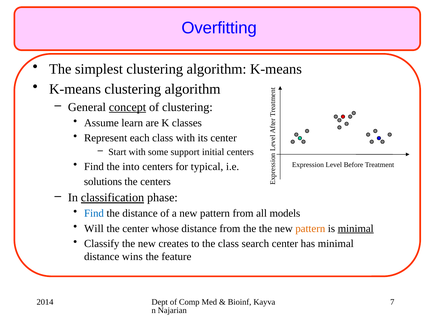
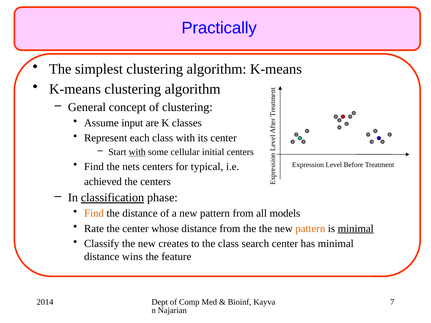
Overfitting: Overfitting -> Practically
concept underline: present -> none
learn: learn -> input
with at (137, 152) underline: none -> present
support: support -> cellular
into: into -> nets
solutions: solutions -> achieved
Find at (94, 214) colour: blue -> orange
Will: Will -> Rate
